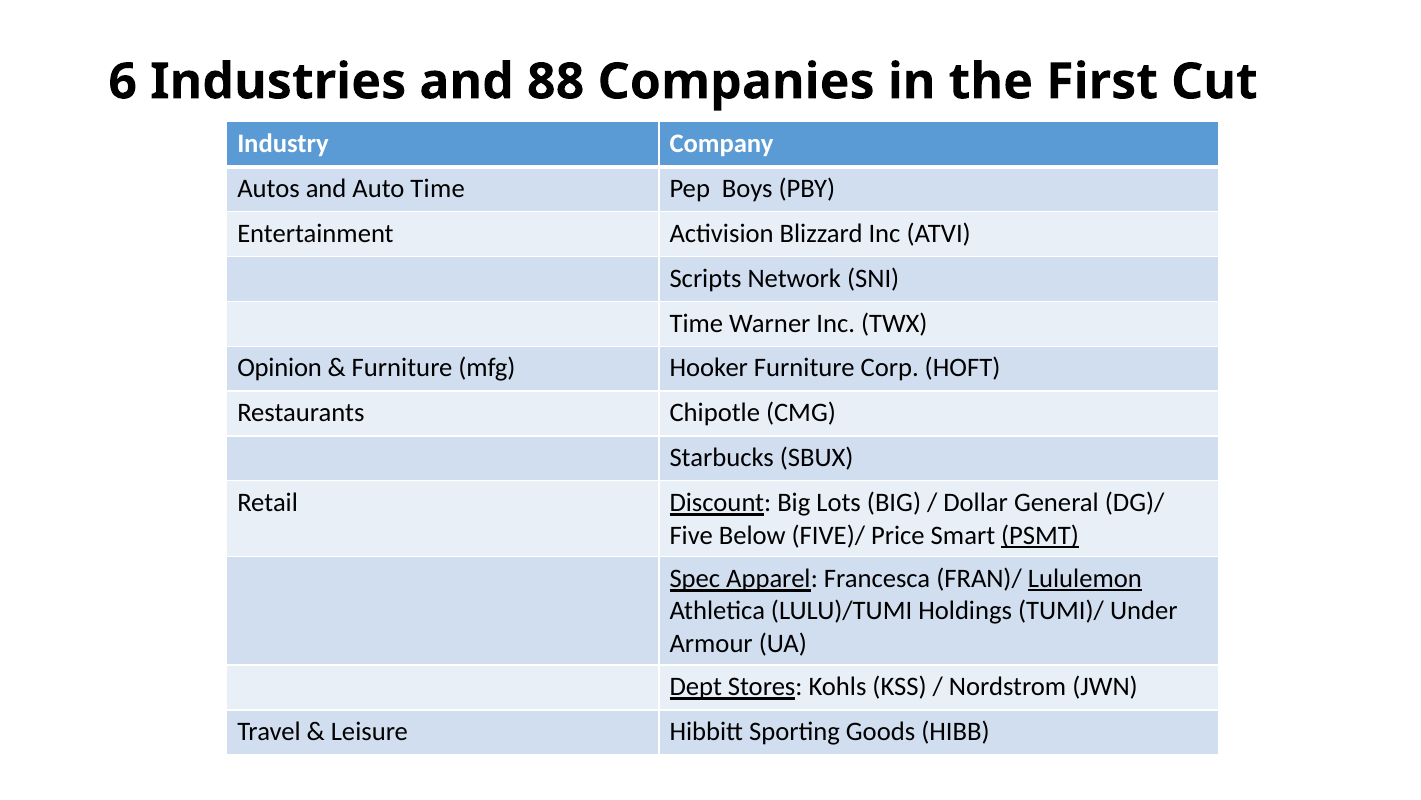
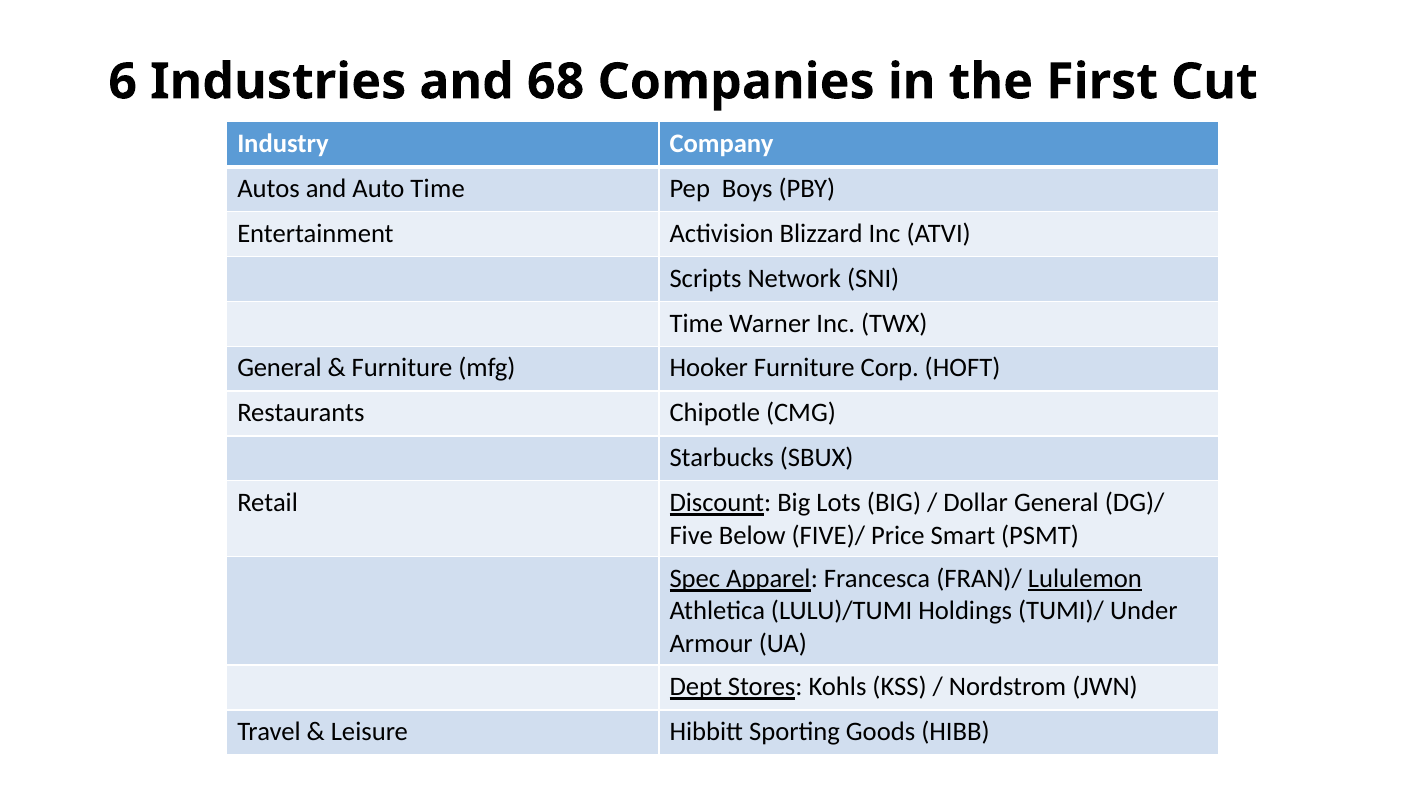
88: 88 -> 68
Opinion at (280, 368): Opinion -> General
PSMT underline: present -> none
